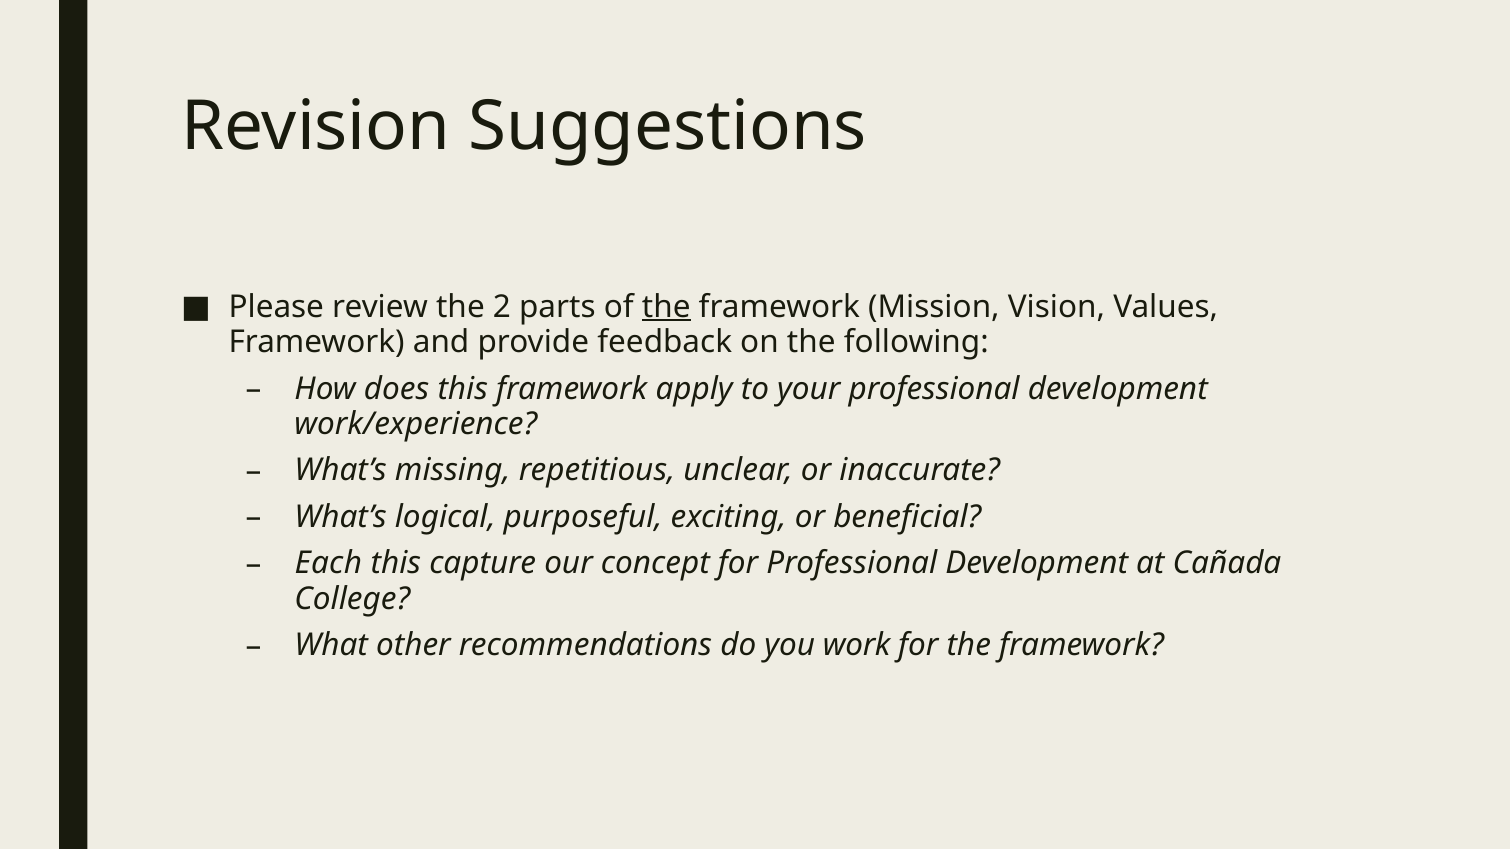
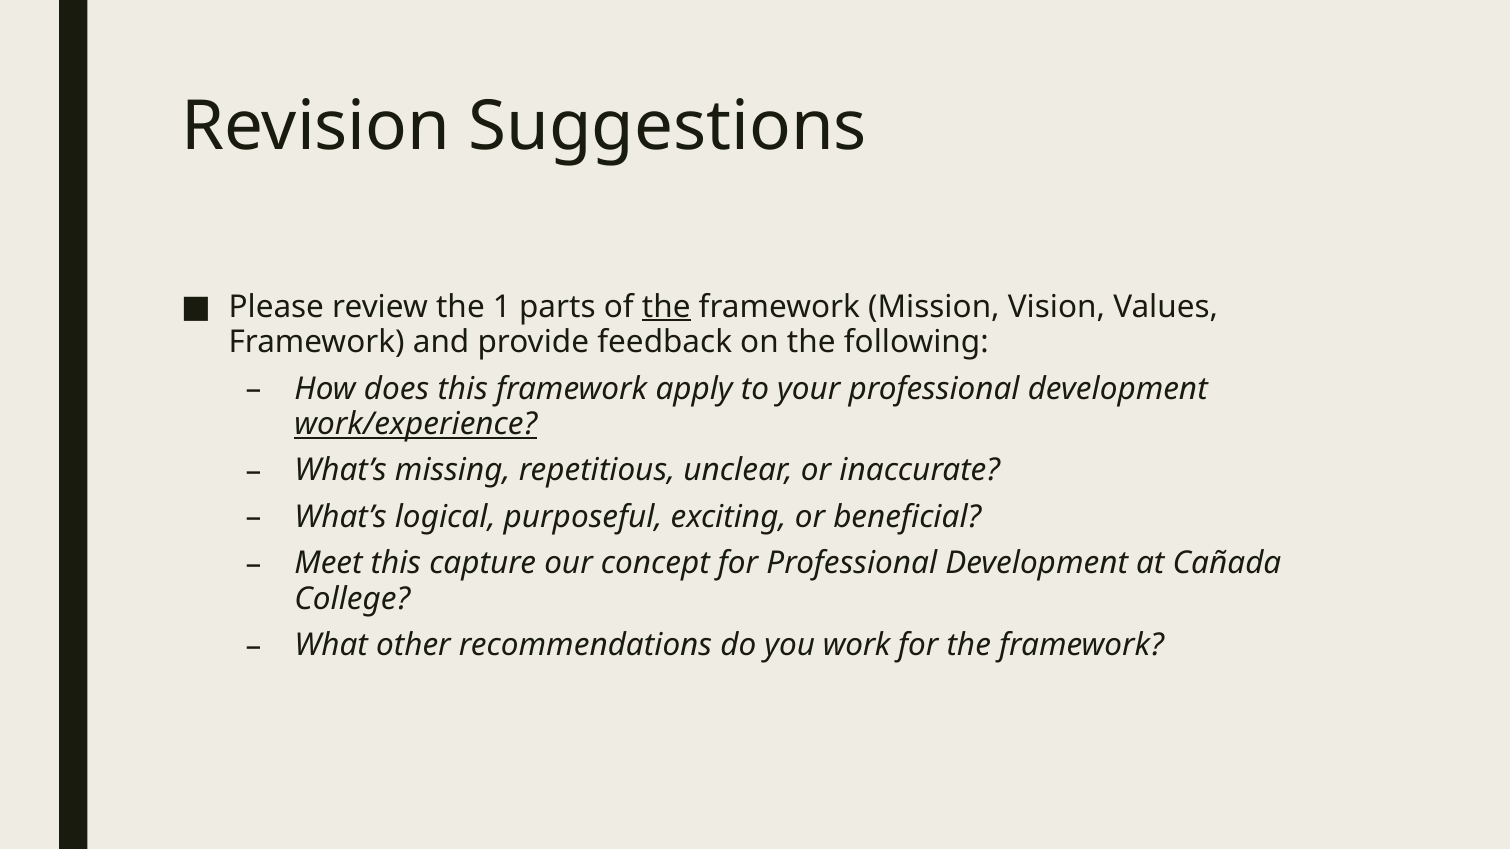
2: 2 -> 1
work/experience underline: none -> present
Each: Each -> Meet
